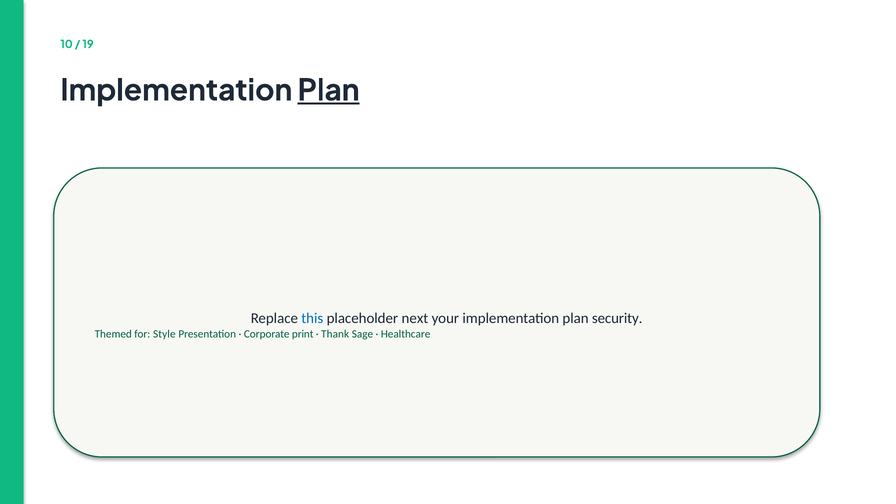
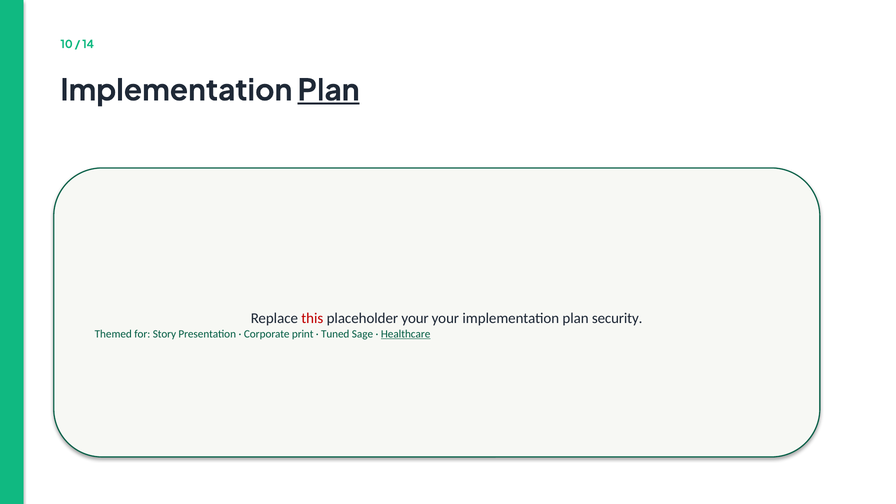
19: 19 -> 14
this colour: blue -> red
placeholder next: next -> your
Style: Style -> Story
Thank: Thank -> Tuned
Healthcare underline: none -> present
